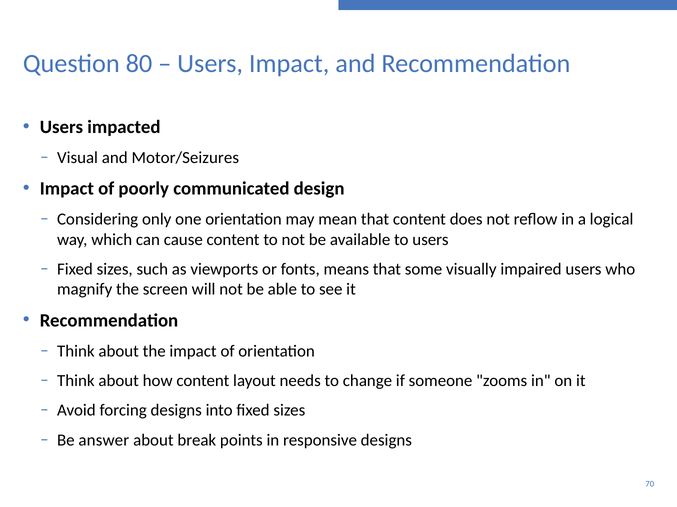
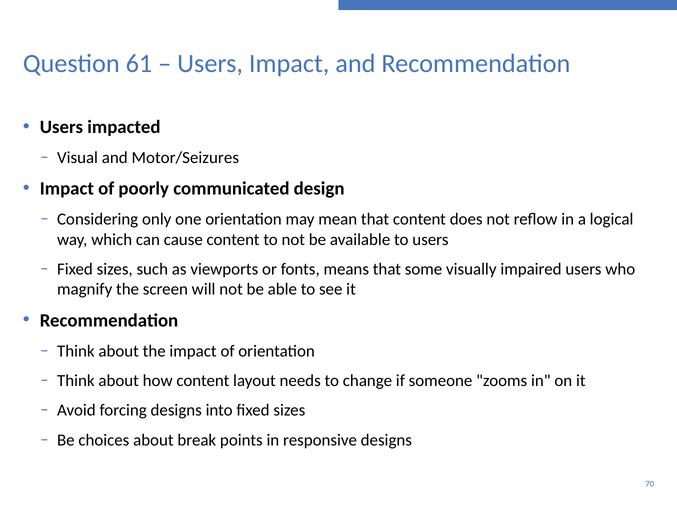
80: 80 -> 61
answer: answer -> choices
